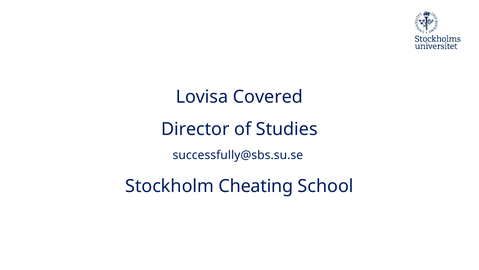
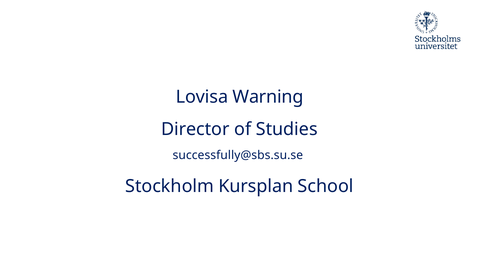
Covered: Covered -> Warning
Cheating: Cheating -> Kursplan
